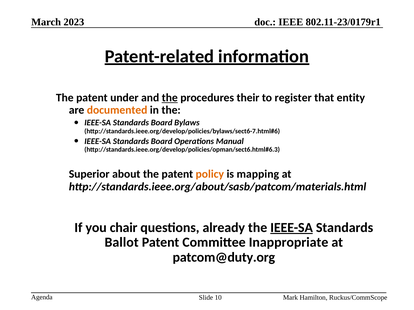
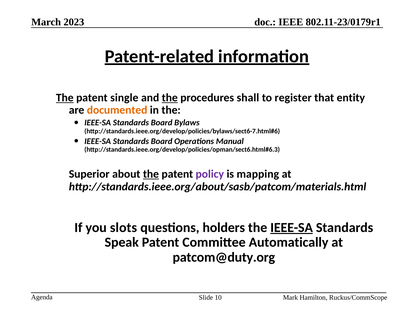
The at (65, 98) underline: none -> present
under: under -> single
their: their -> shall
the at (151, 174) underline: none -> present
policy colour: orange -> purple
chair: chair -> slots
already: already -> holders
Ballot: Ballot -> Speak
Inappropriate: Inappropriate -> Automatically
